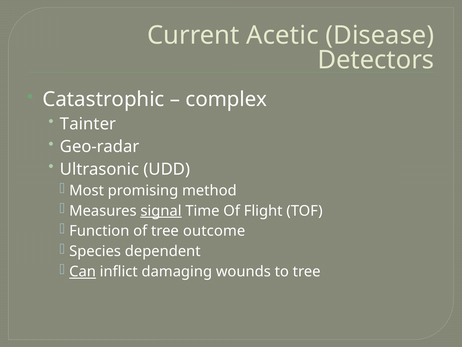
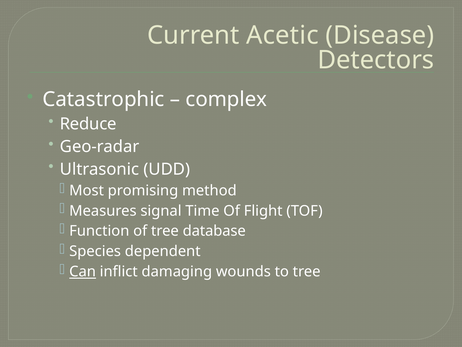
Tainter: Tainter -> Reduce
signal underline: present -> none
outcome: outcome -> database
